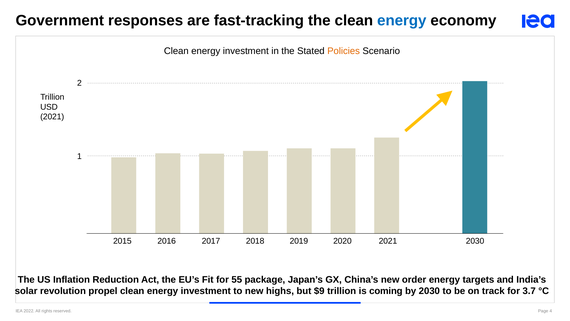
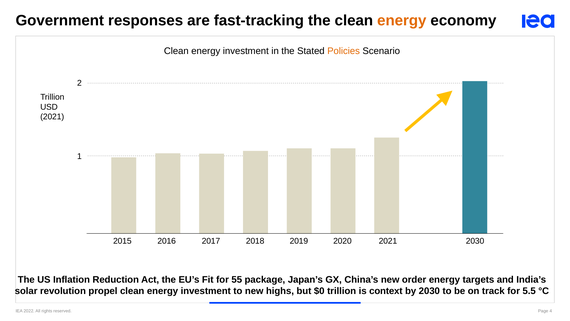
energy at (402, 20) colour: blue -> orange
$9: $9 -> $0
coming: coming -> context
3.7: 3.7 -> 5.5
